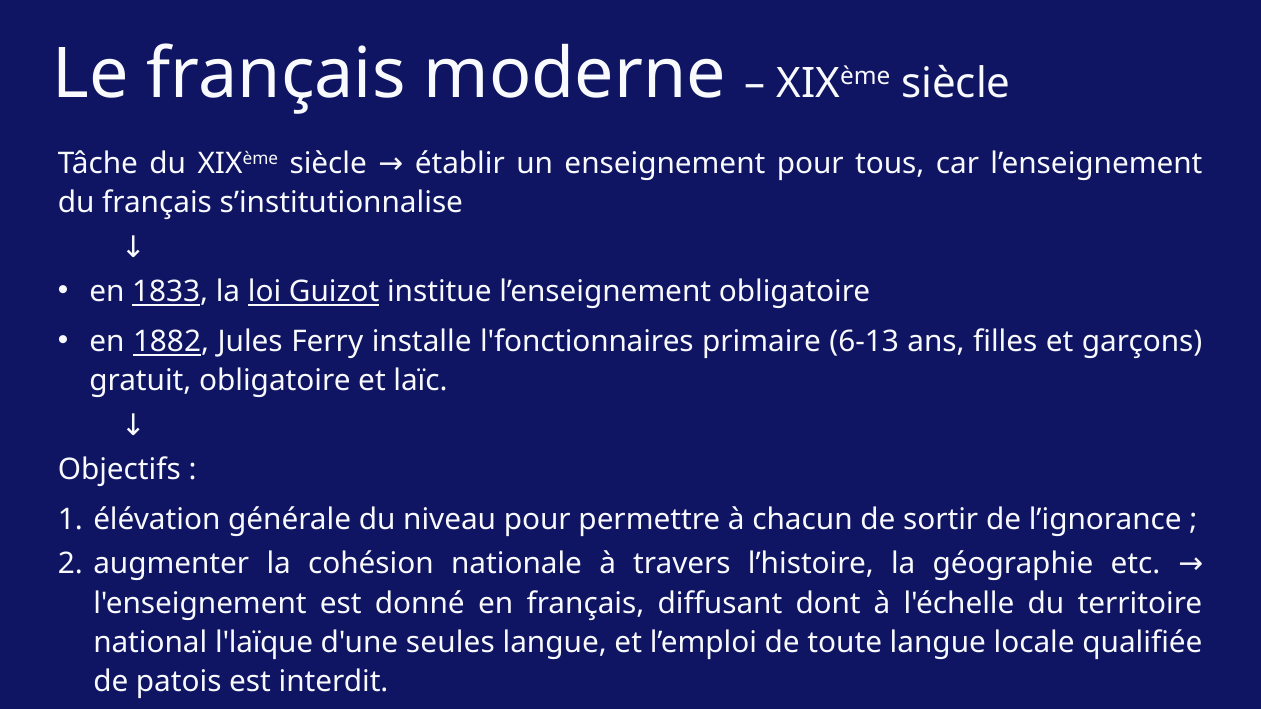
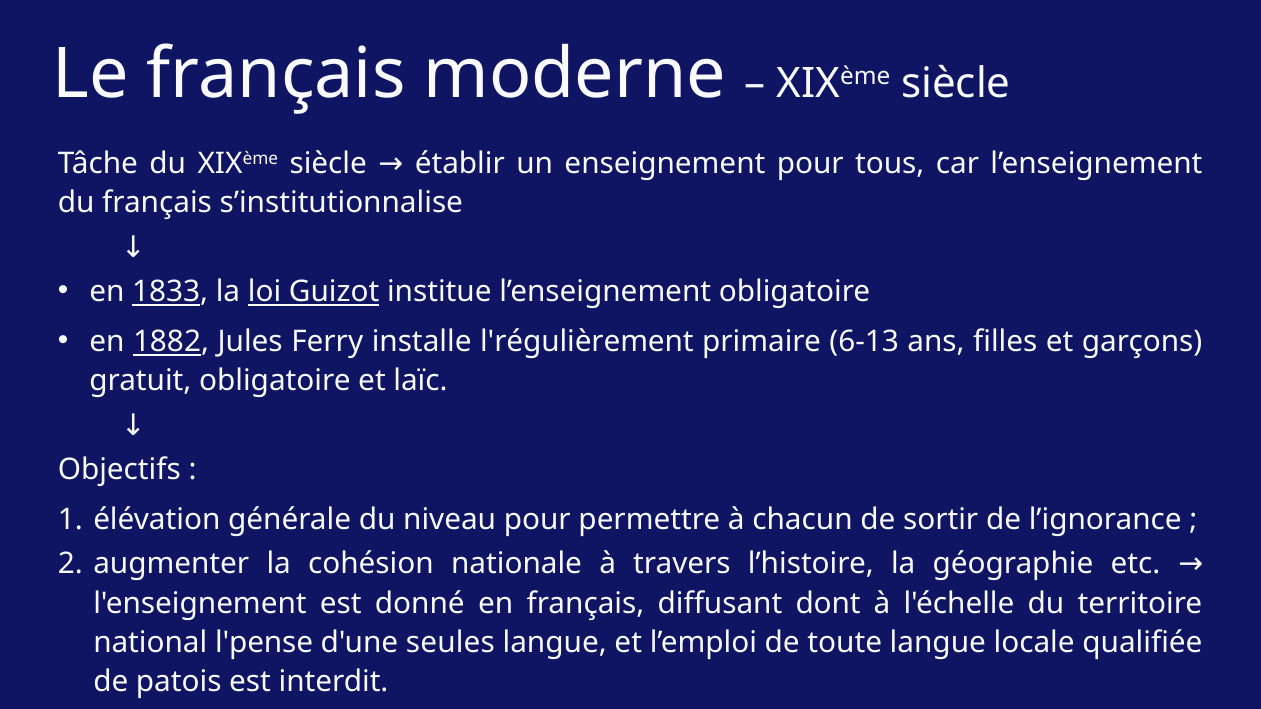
l'fonctionnaires: l'fonctionnaires -> l'régulièrement
l'laïque: l'laïque -> l'pense
